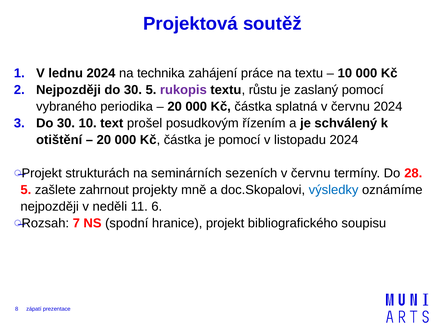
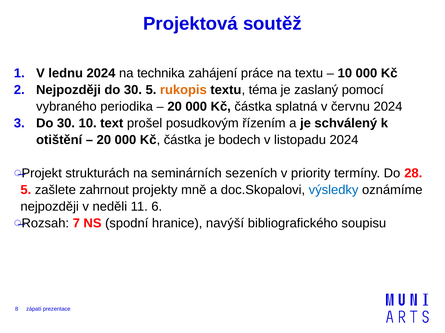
rukopis colour: purple -> orange
růstu: růstu -> téma
je pomocí: pomocí -> bodech
sezeních v červnu: červnu -> priority
hranice projekt: projekt -> navýší
